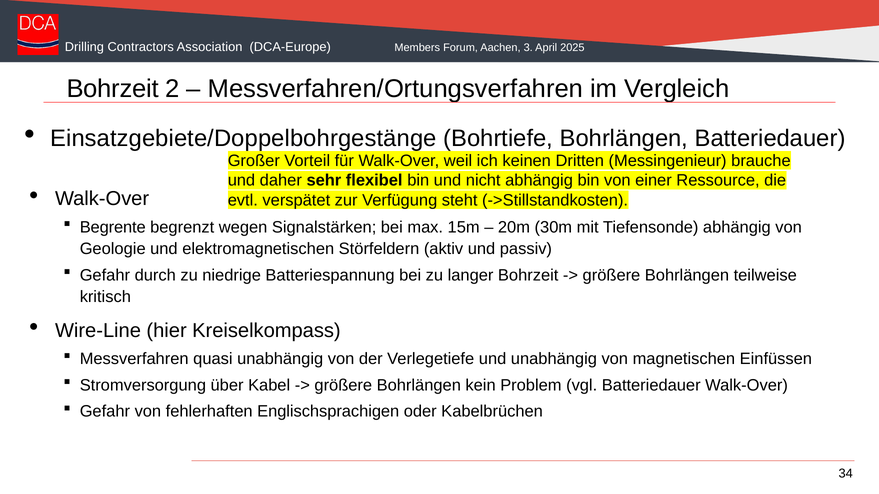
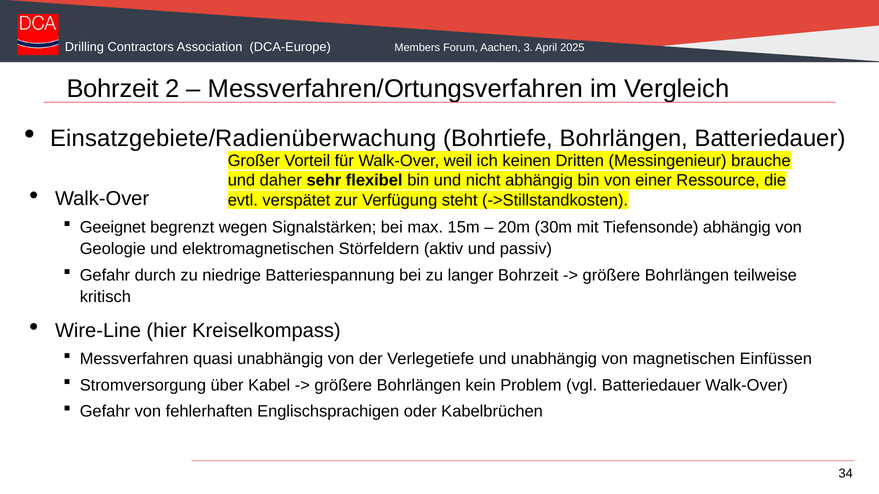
Einsatzgebiete/Doppelbohrgestänge: Einsatzgebiete/Doppelbohrgestänge -> Einsatzgebiete/Radienüberwachung
Begrente: Begrente -> Geeignet
